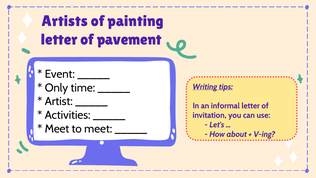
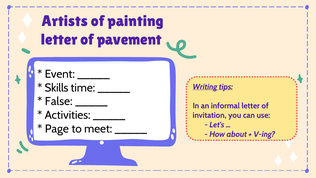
Only: Only -> Skills
Artist: Artist -> False
Meet at (57, 129): Meet -> Page
